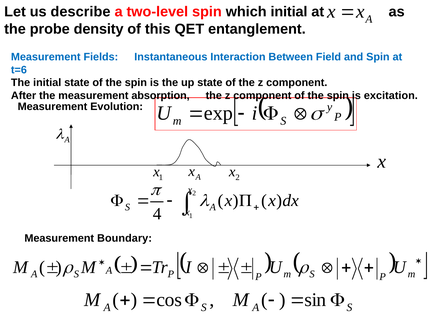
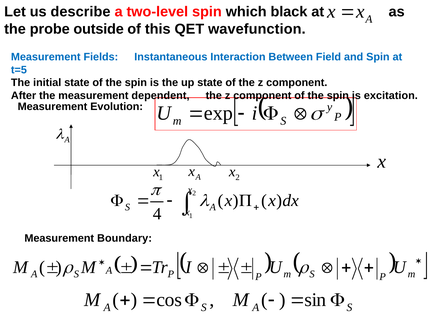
which initial: initial -> black
density: density -> outside
entanglement: entanglement -> wavefunction
t=6: t=6 -> t=5
absorption: absorption -> dependent
